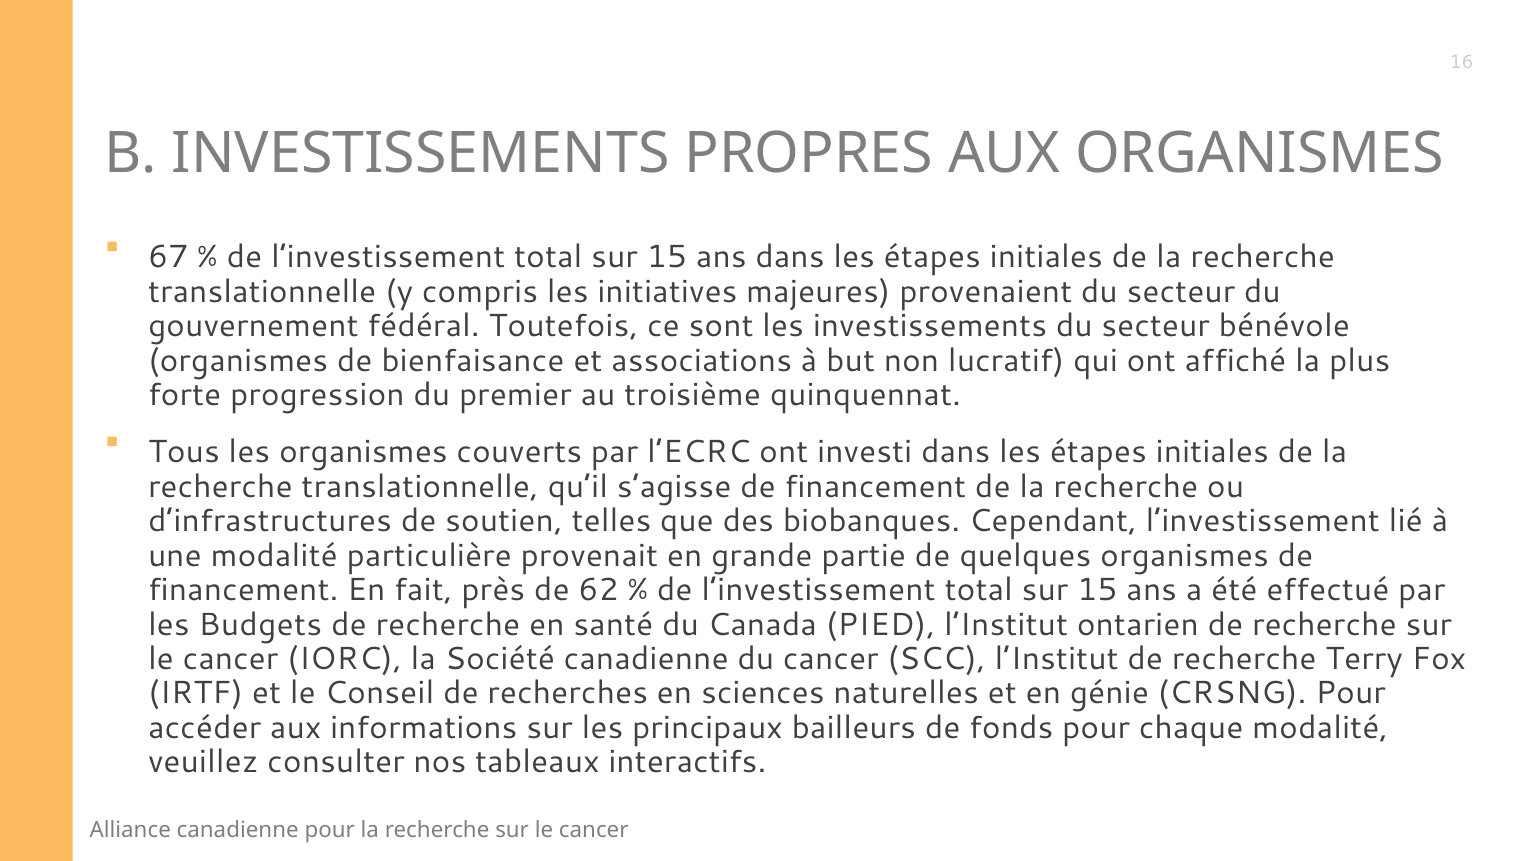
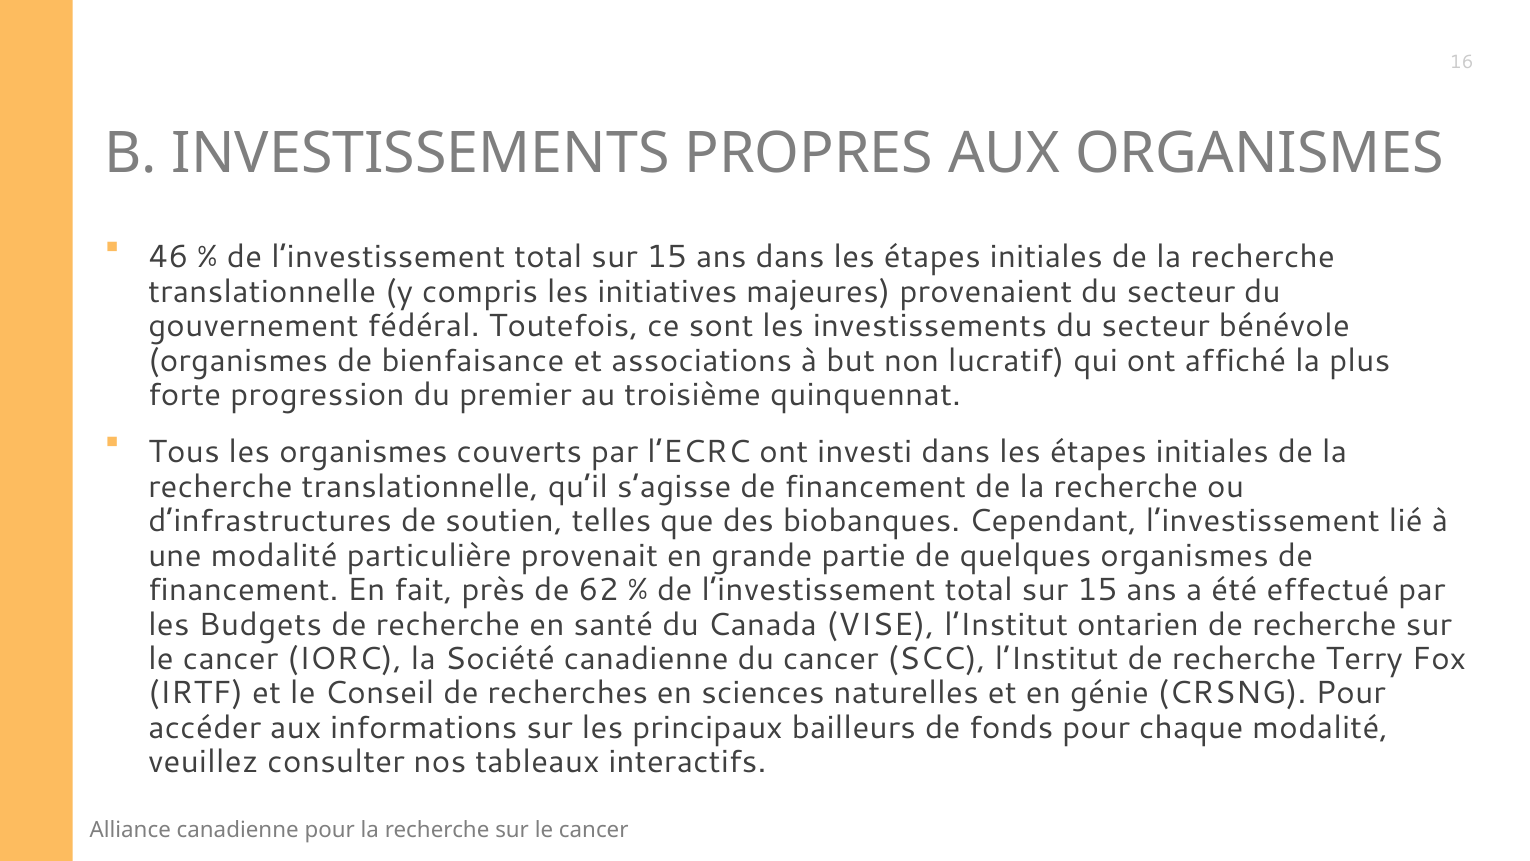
67: 67 -> 46
PIED: PIED -> VISE
